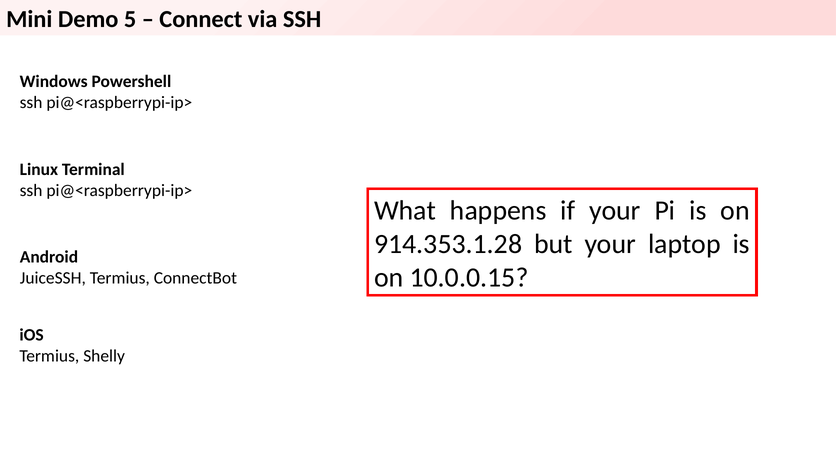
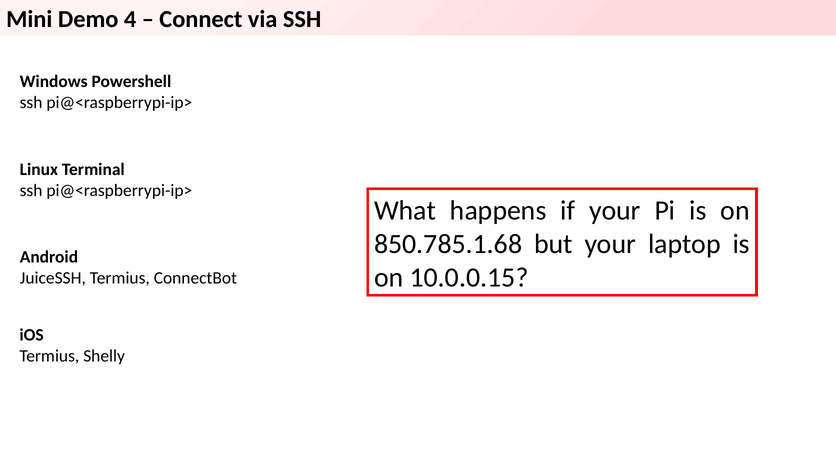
5: 5 -> 4
914.353.1.28: 914.353.1.28 -> 850.785.1.68
